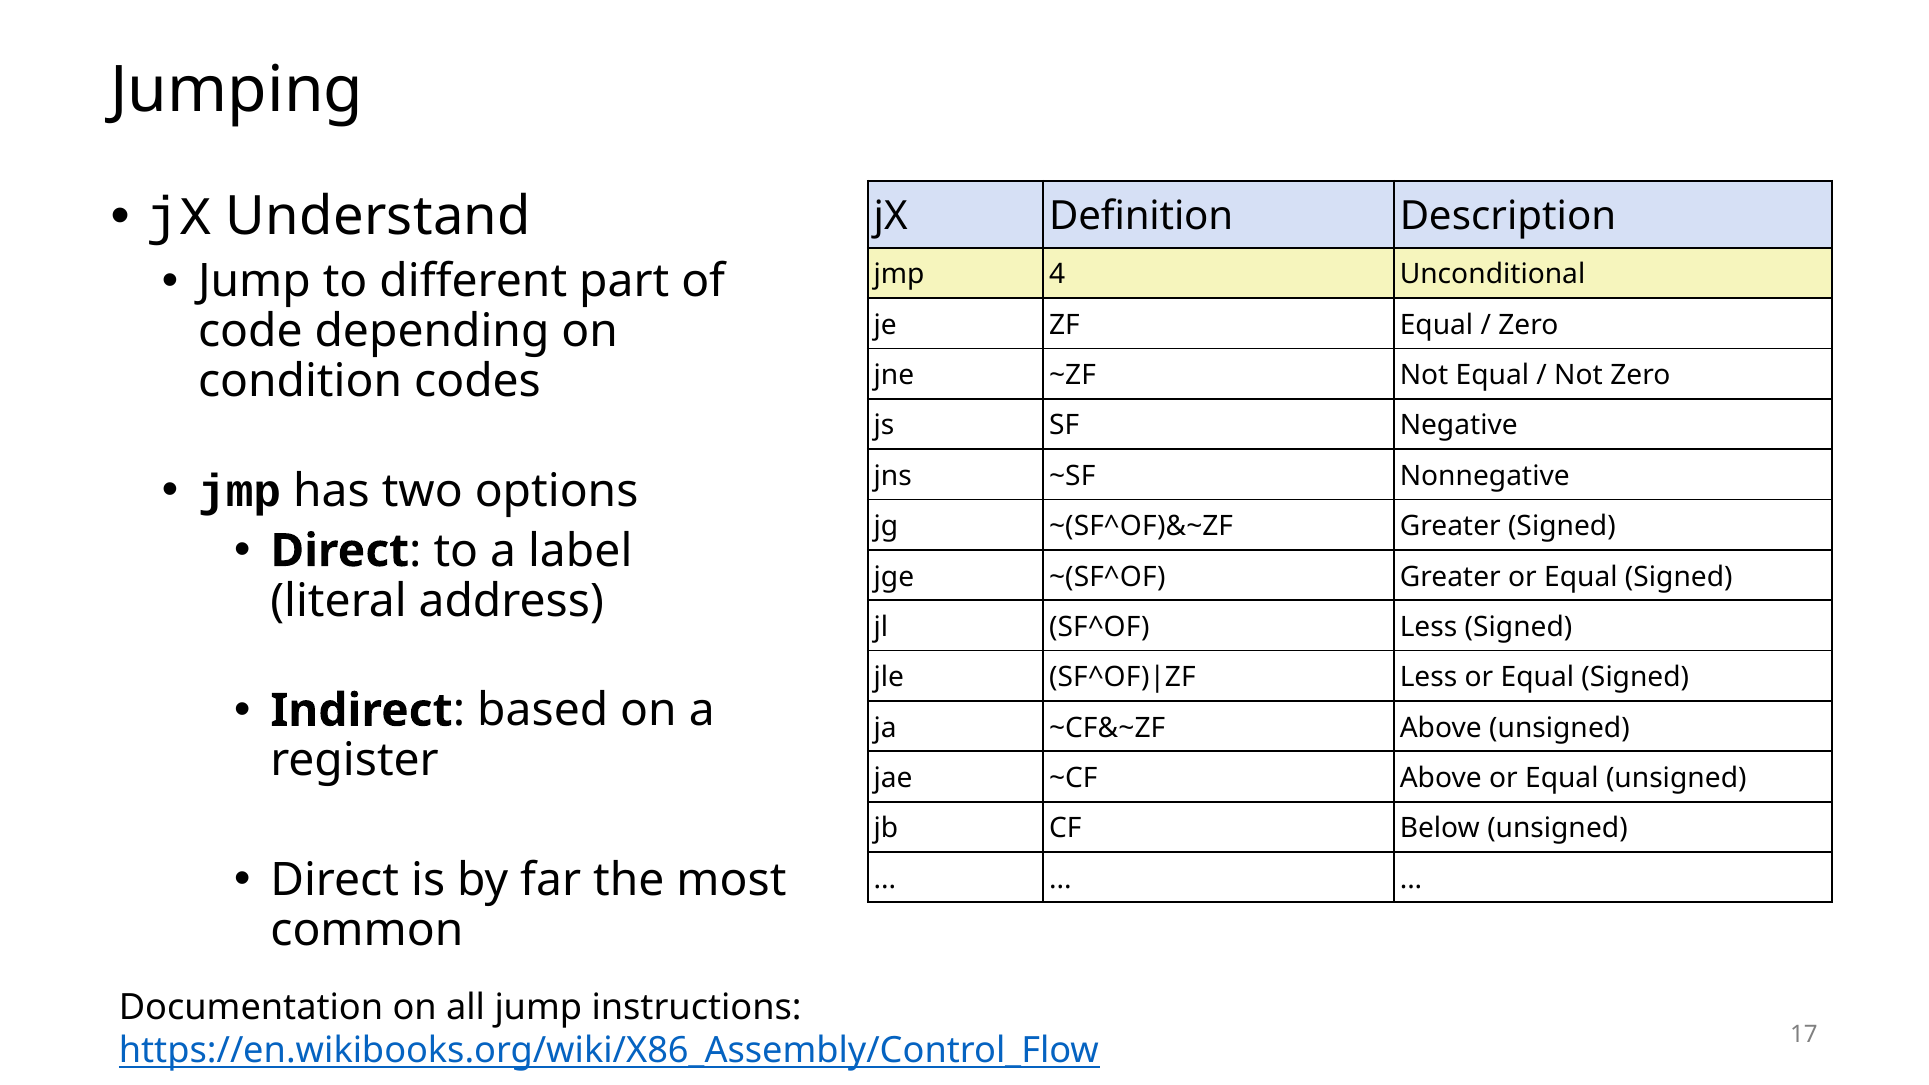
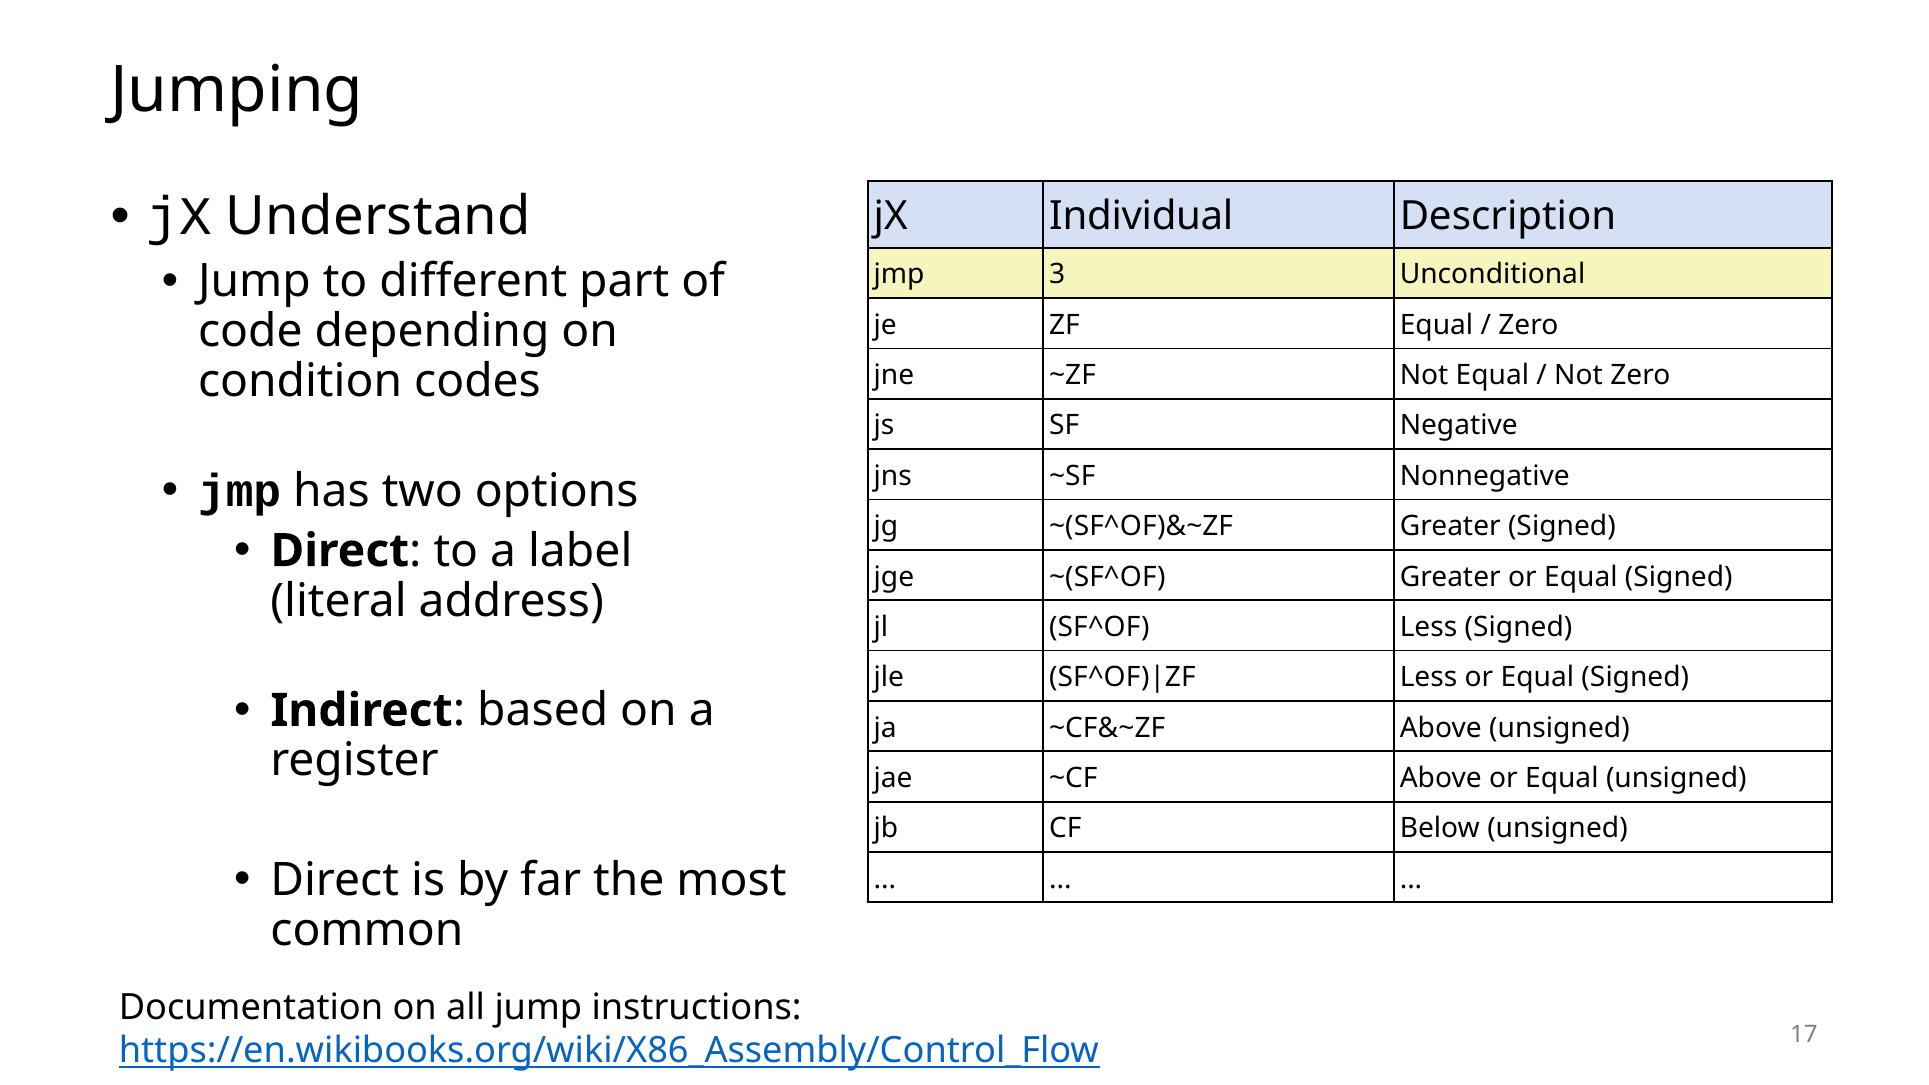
Definition: Definition -> Individual
4: 4 -> 3
